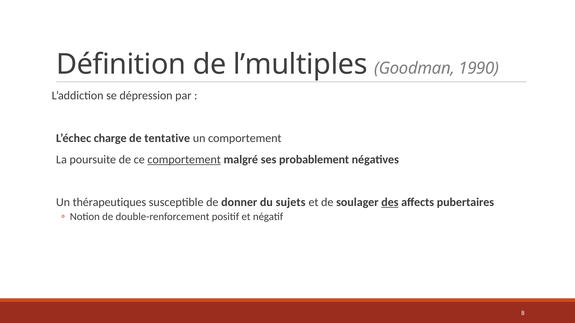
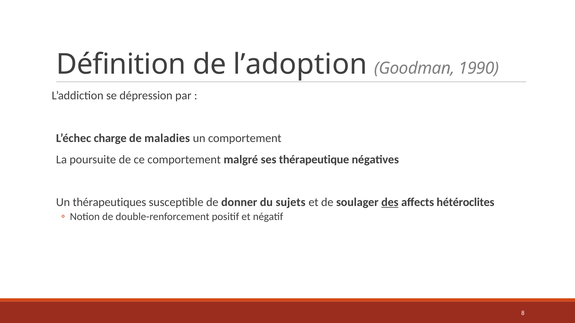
l’multiples: l’multiples -> l’adoption
tentative: tentative -> maladies
comportement at (184, 160) underline: present -> none
probablement: probablement -> thérapeutique
pubertaires: pubertaires -> hétéroclites
